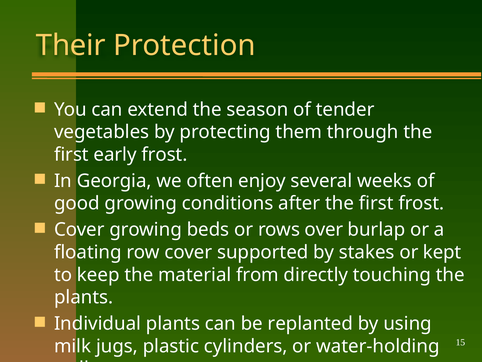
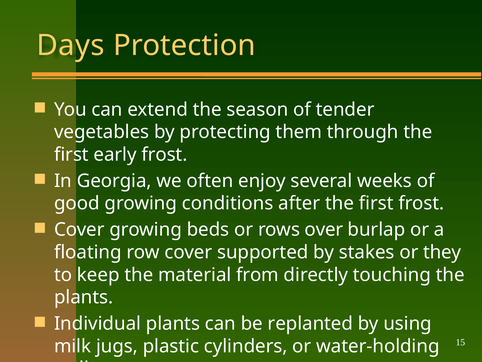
Their: Their -> Days
kept: kept -> they
